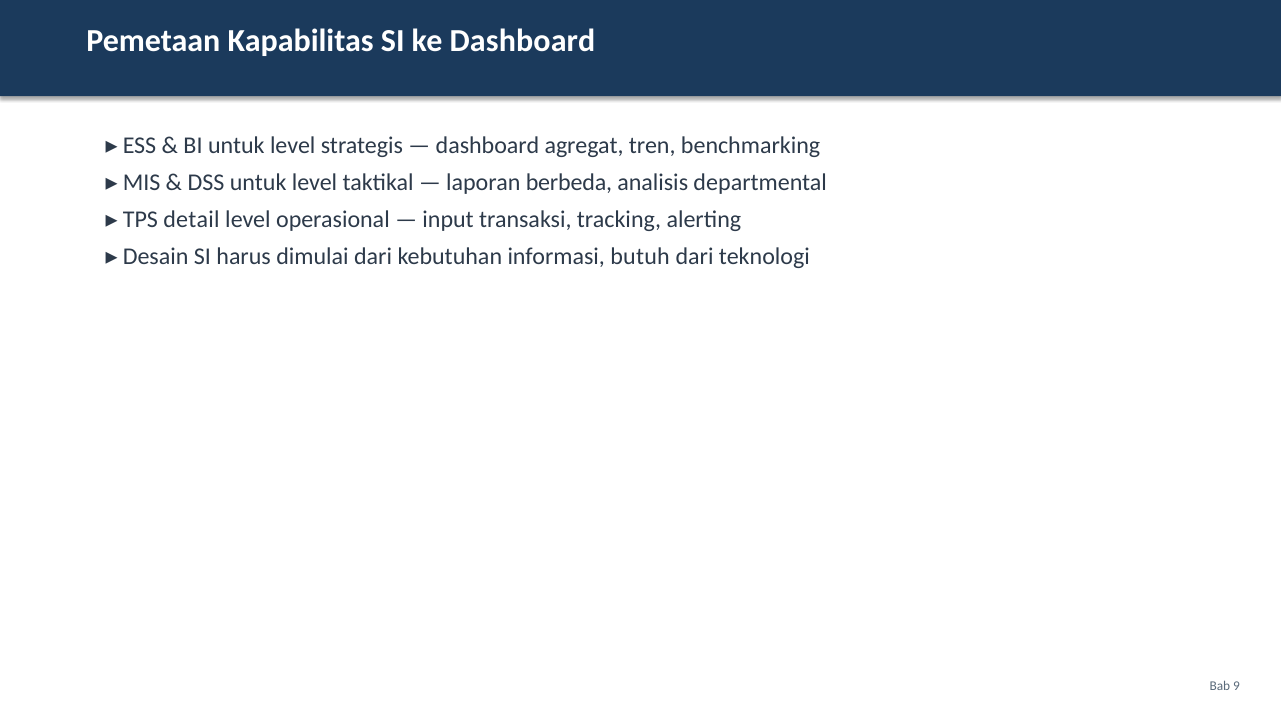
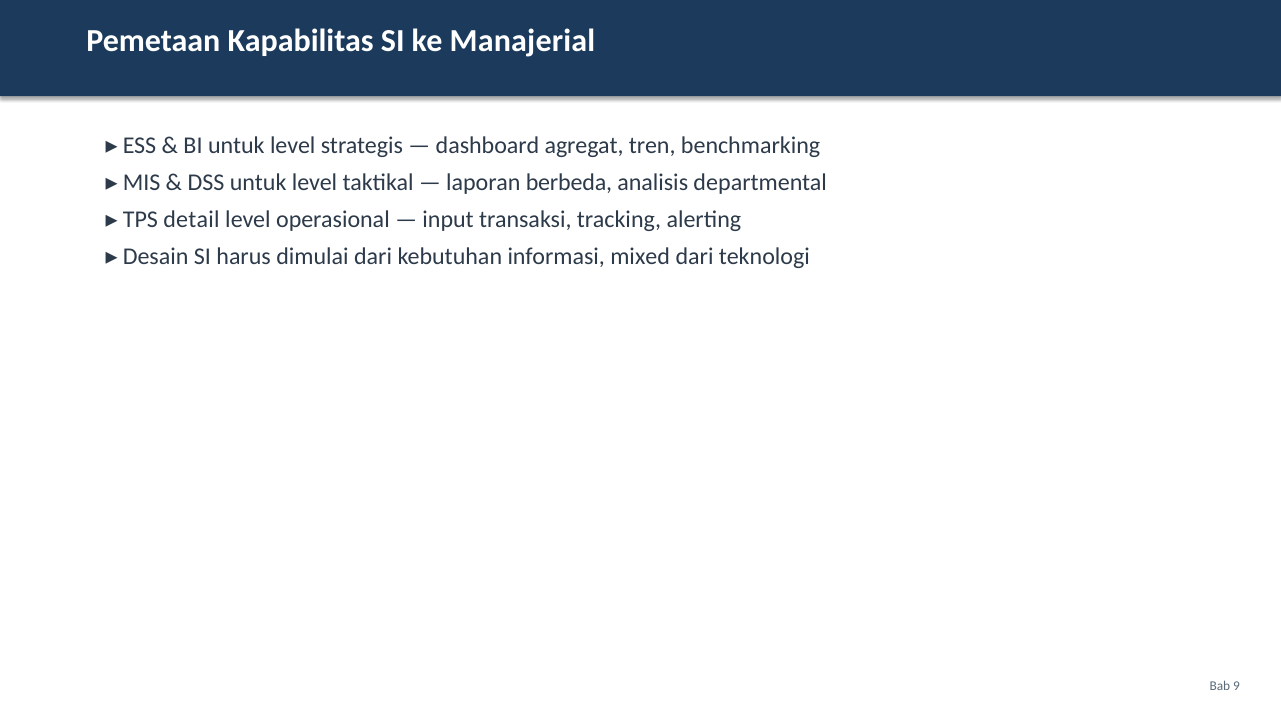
ke Dashboard: Dashboard -> Manajerial
butuh: butuh -> mixed
